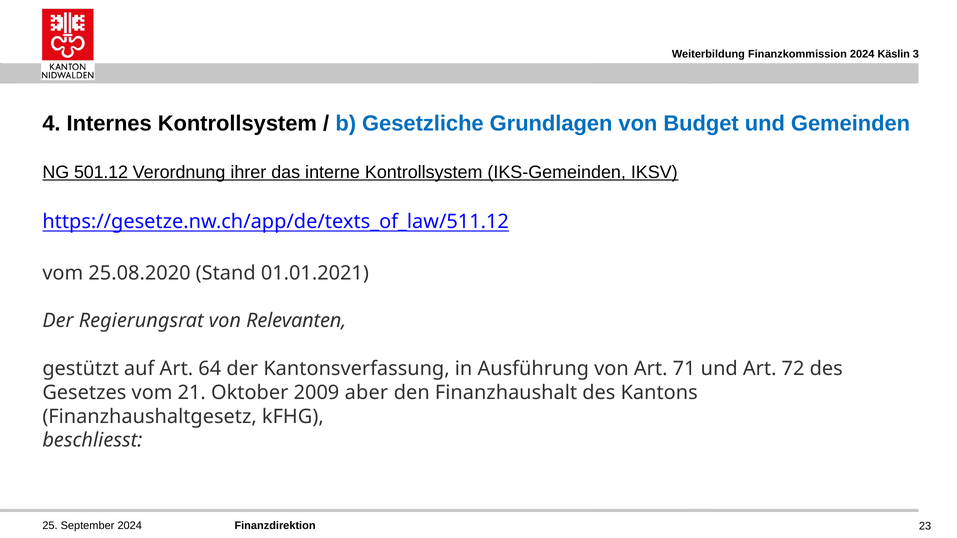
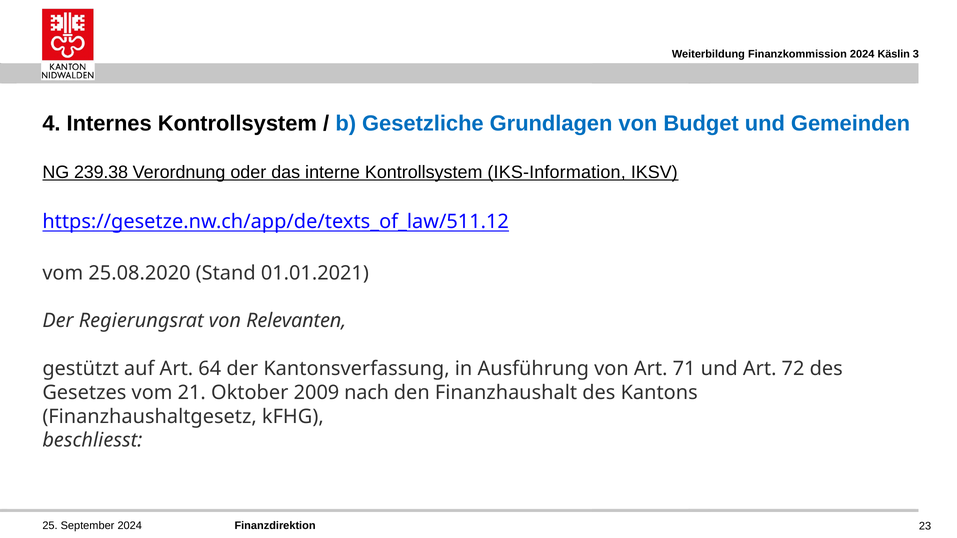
501.12: 501.12 -> 239.38
ihrer: ihrer -> oder
IKS-Gemeinden: IKS-Gemeinden -> IKS-Information
aber: aber -> nach
